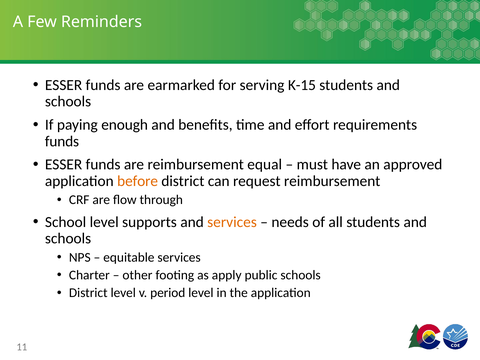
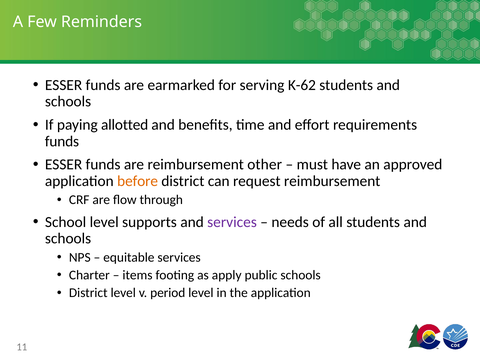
K-15: K-15 -> K-62
enough: enough -> allotted
equal: equal -> other
services at (232, 222) colour: orange -> purple
other: other -> items
